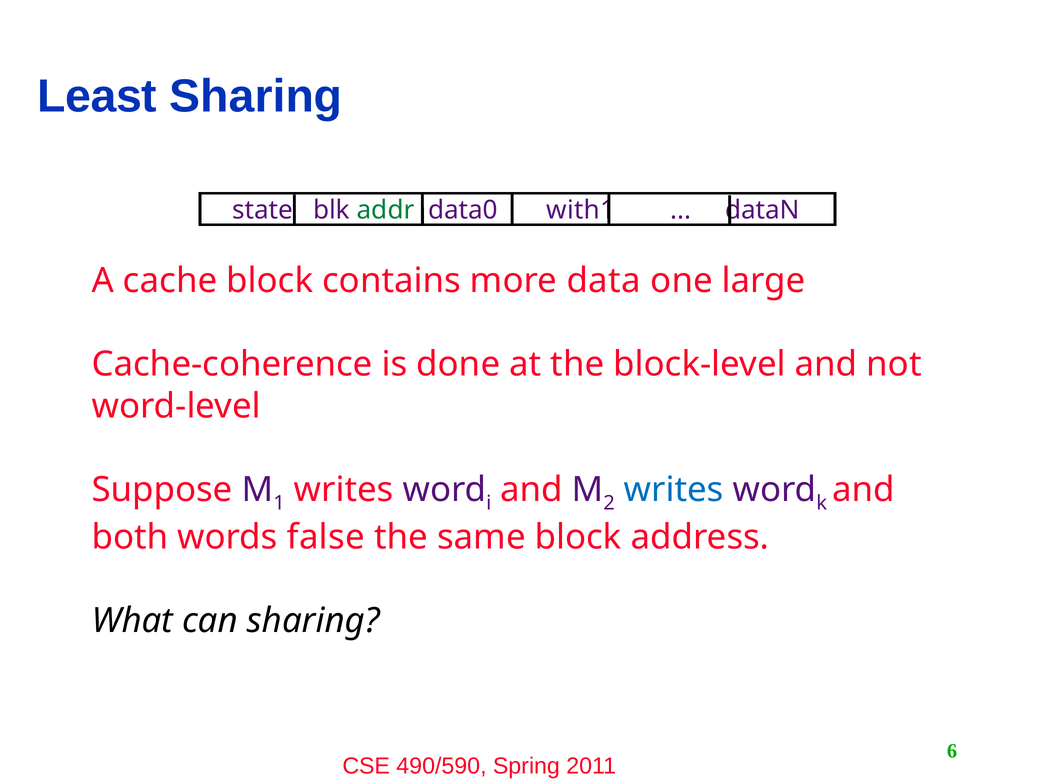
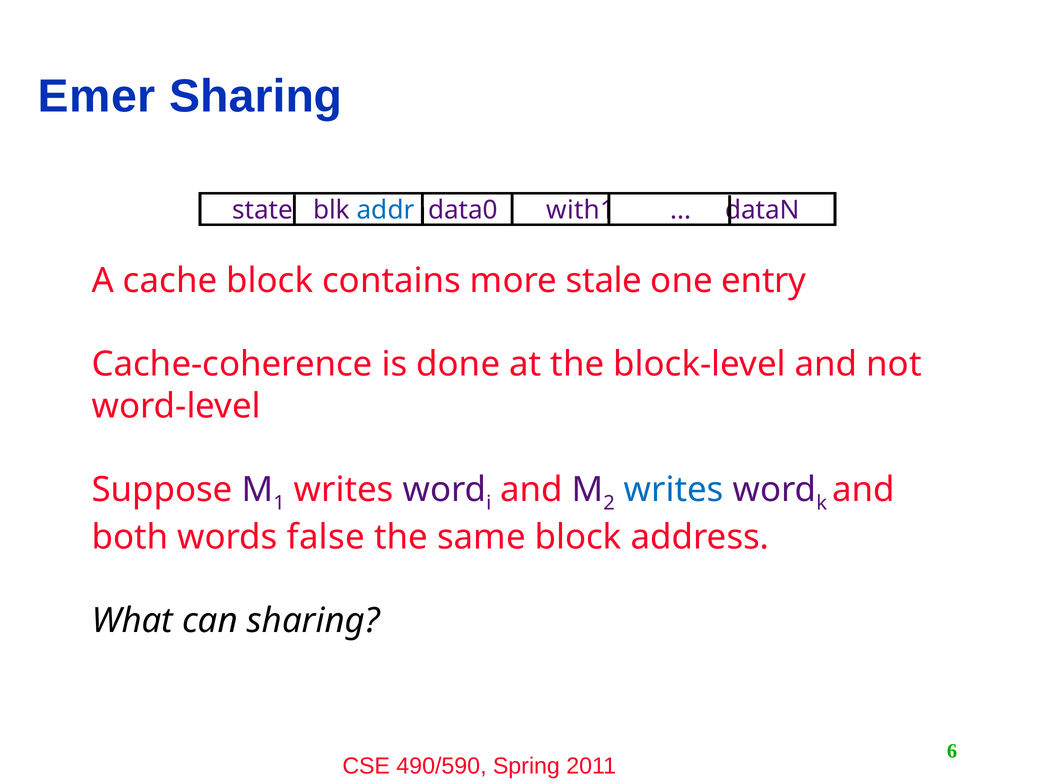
Least: Least -> Emer
addr colour: green -> blue
data: data -> stale
large: large -> entry
